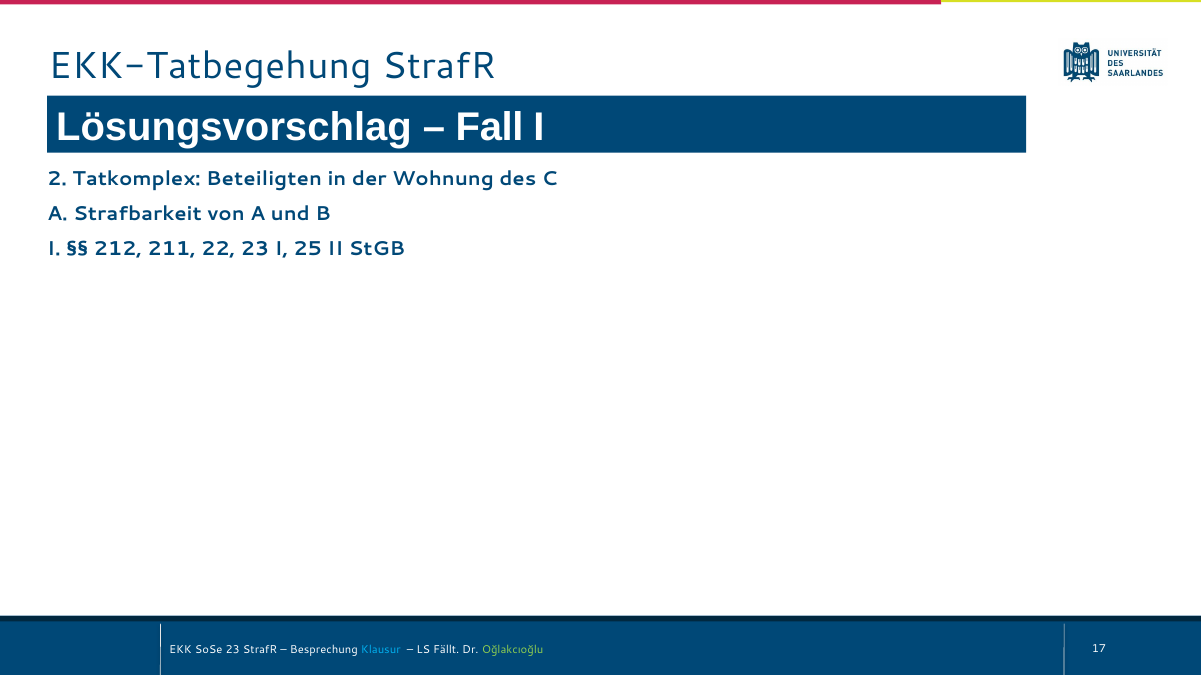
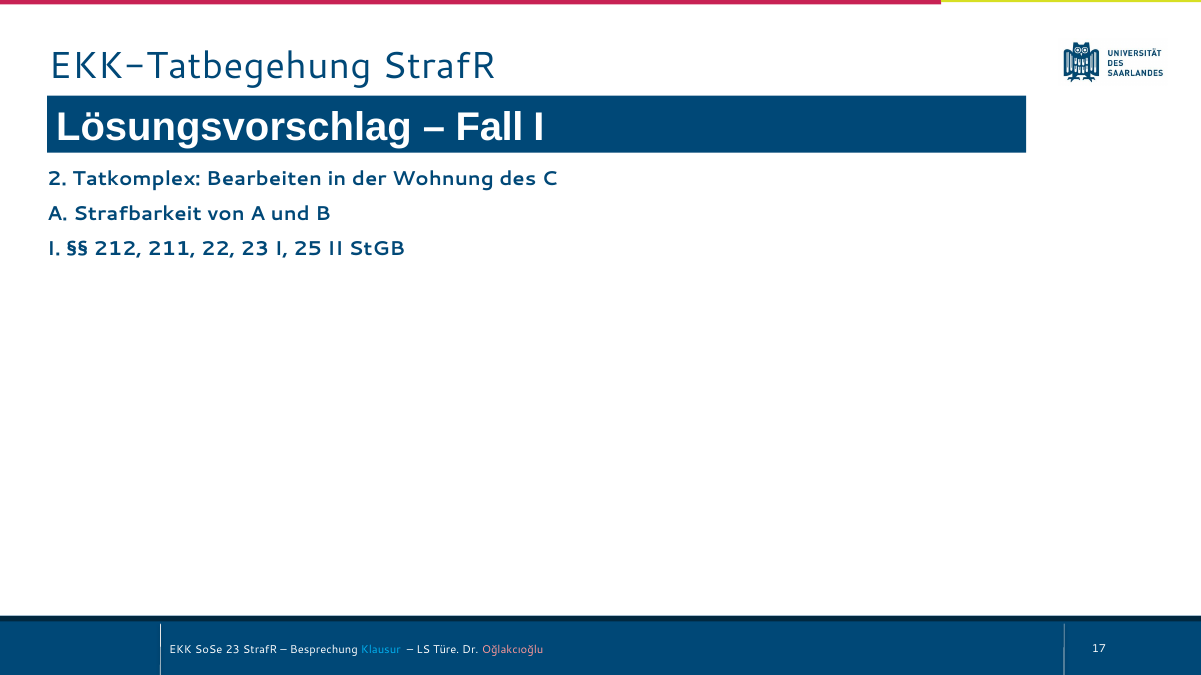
Beteiligten: Beteiligten -> Bearbeiten
Fällt: Fällt -> Türe
Oğlakcıoğlu colour: light green -> pink
